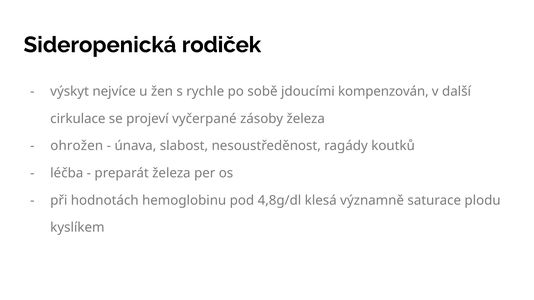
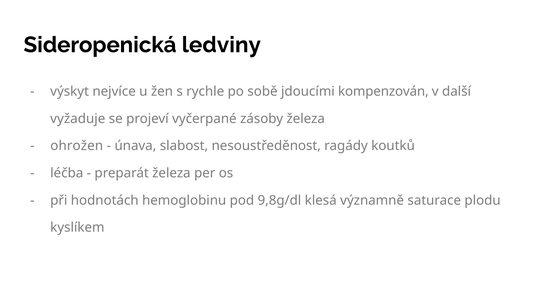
rodiček: rodiček -> ledviny
cirkulace: cirkulace -> vyžaduje
4,8g/dl: 4,8g/dl -> 9,8g/dl
